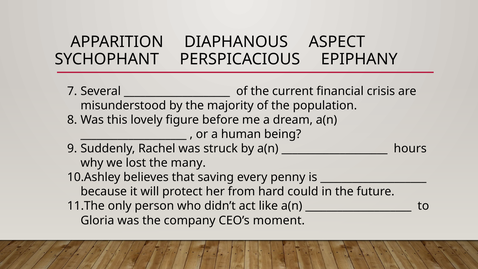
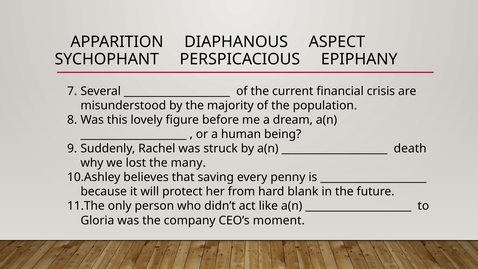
hours: hours -> death
could: could -> blank
